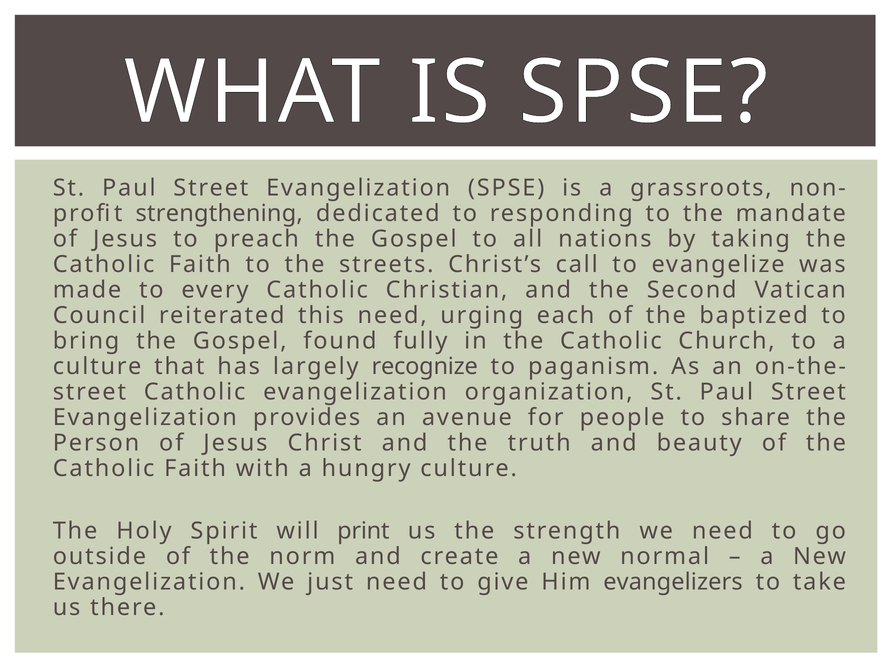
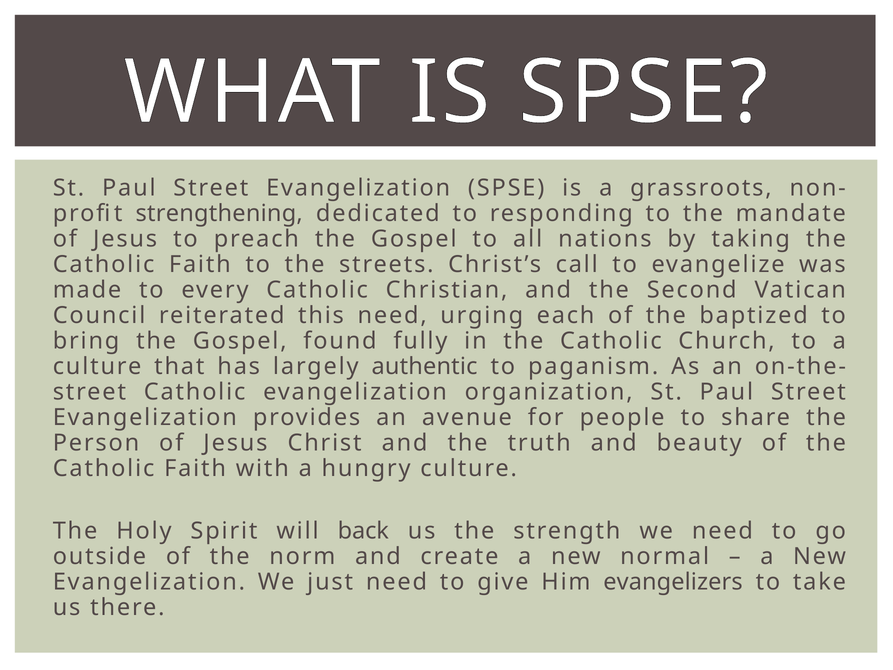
recognize: recognize -> authentic
print: print -> back
